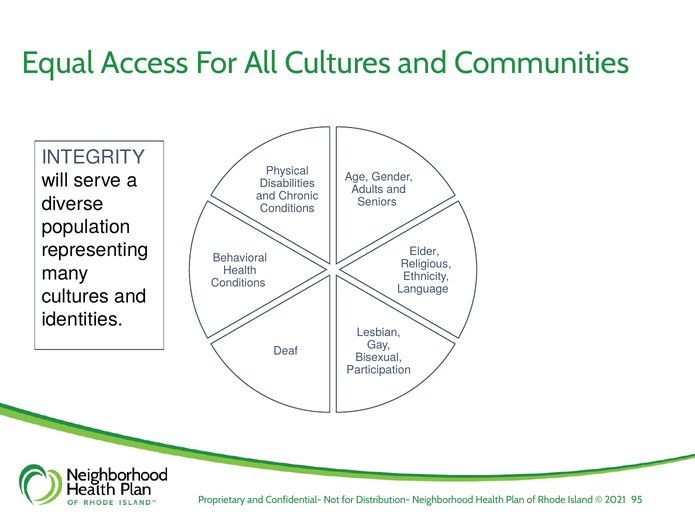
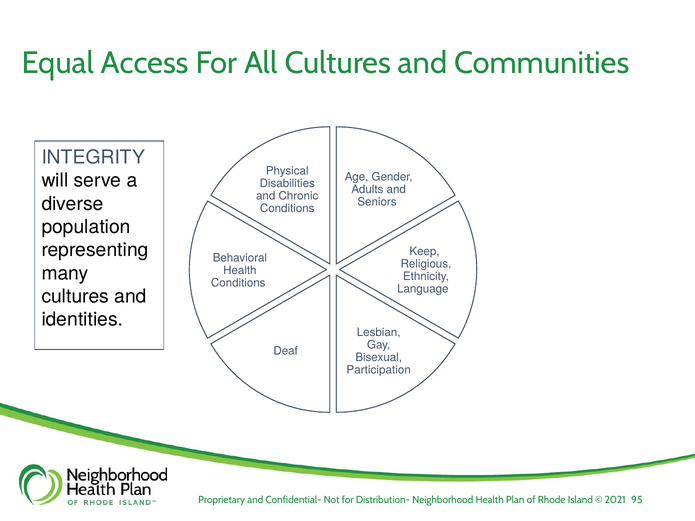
Elder: Elder -> Keep
